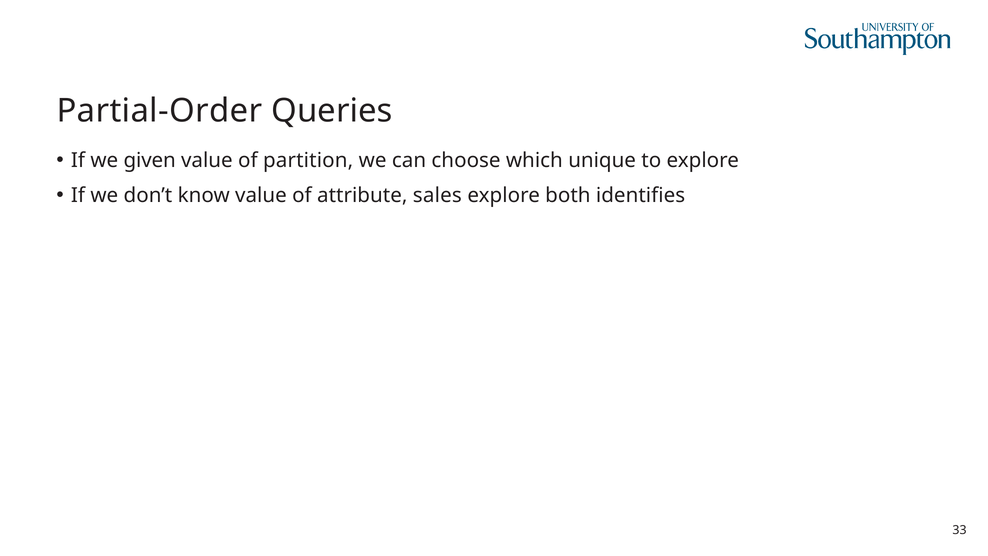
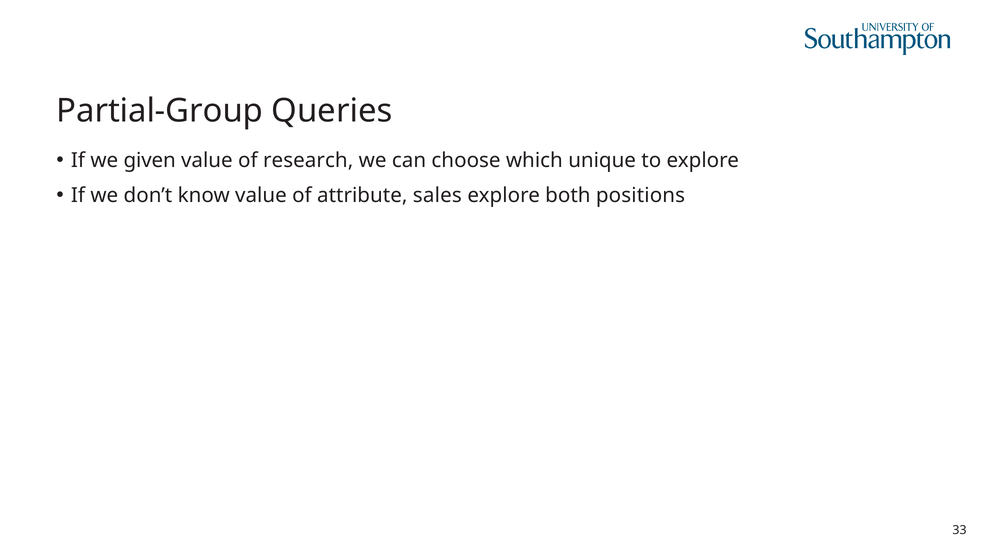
Partial-Order: Partial-Order -> Partial-Group
partition: partition -> research
identifies: identifies -> positions
